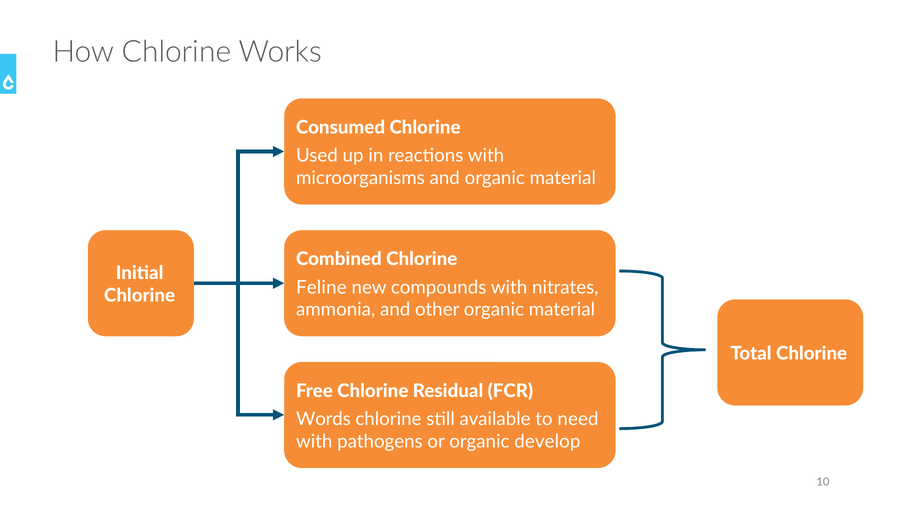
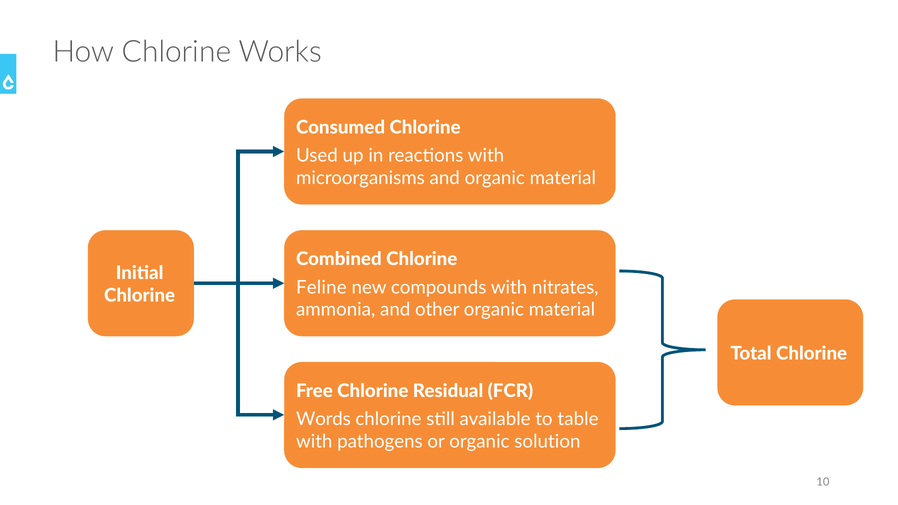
need: need -> table
develop: develop -> solution
